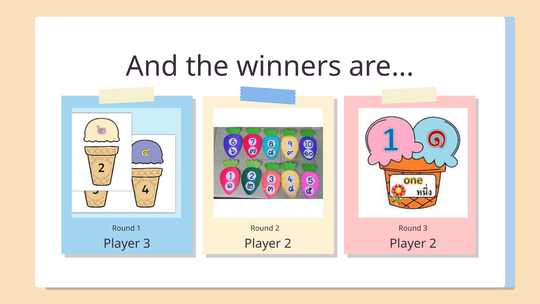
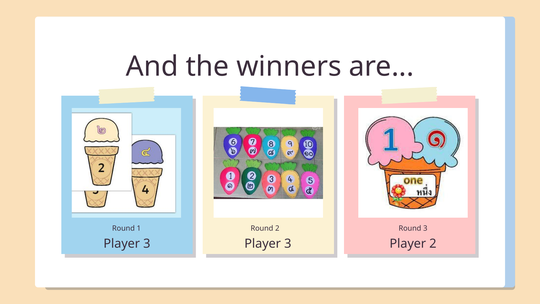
3 Player 2: 2 -> 3
